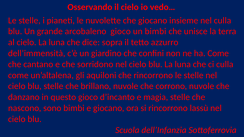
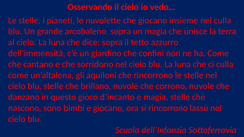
arcobaleno gioco: gioco -> sopra
un bimbi: bimbi -> magia
